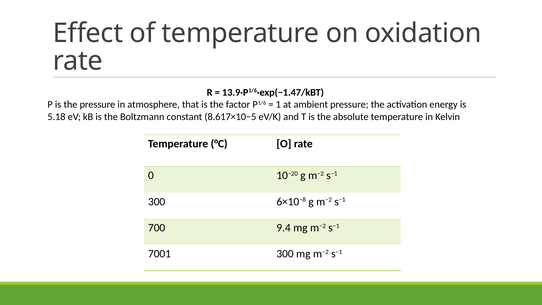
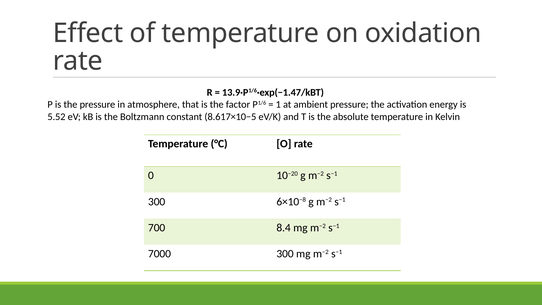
5.18: 5.18 -> 5.52
9.4: 9.4 -> 8.4
7001: 7001 -> 7000
